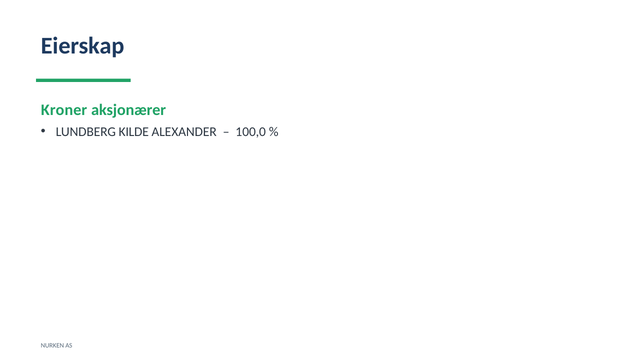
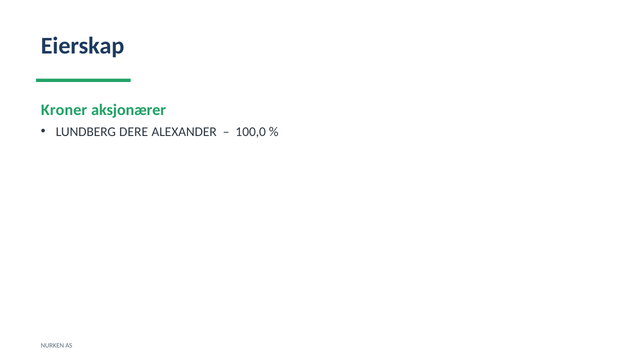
KILDE: KILDE -> DERE
